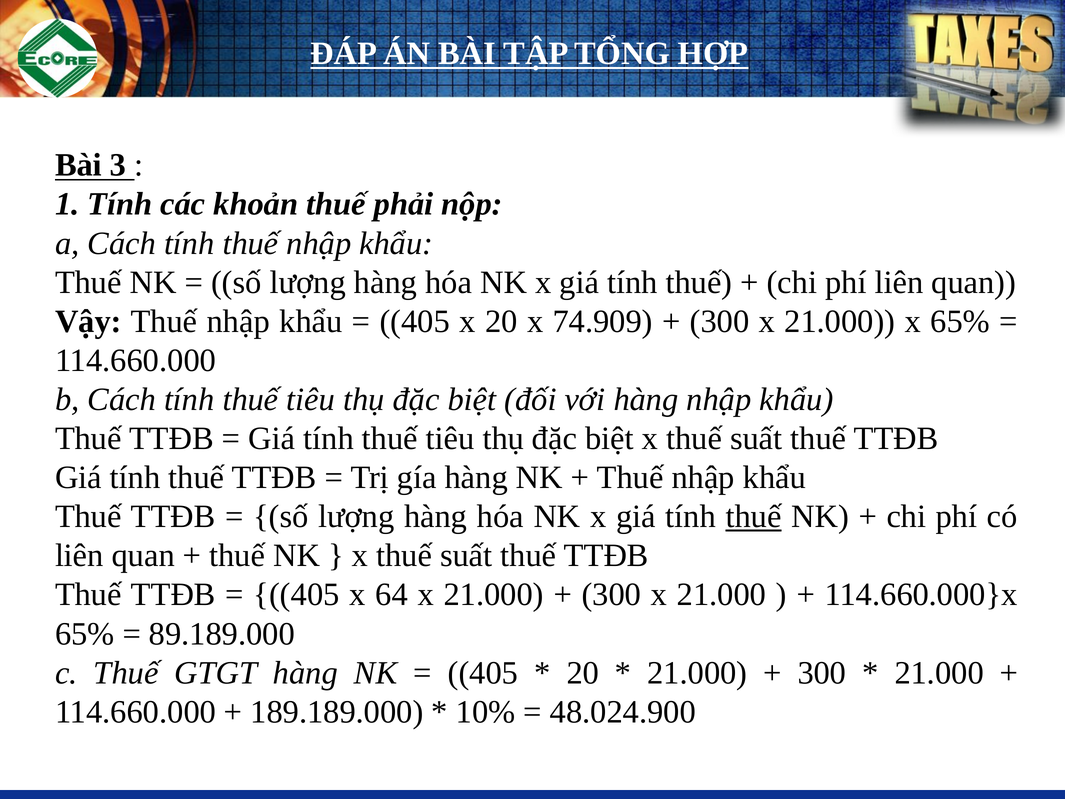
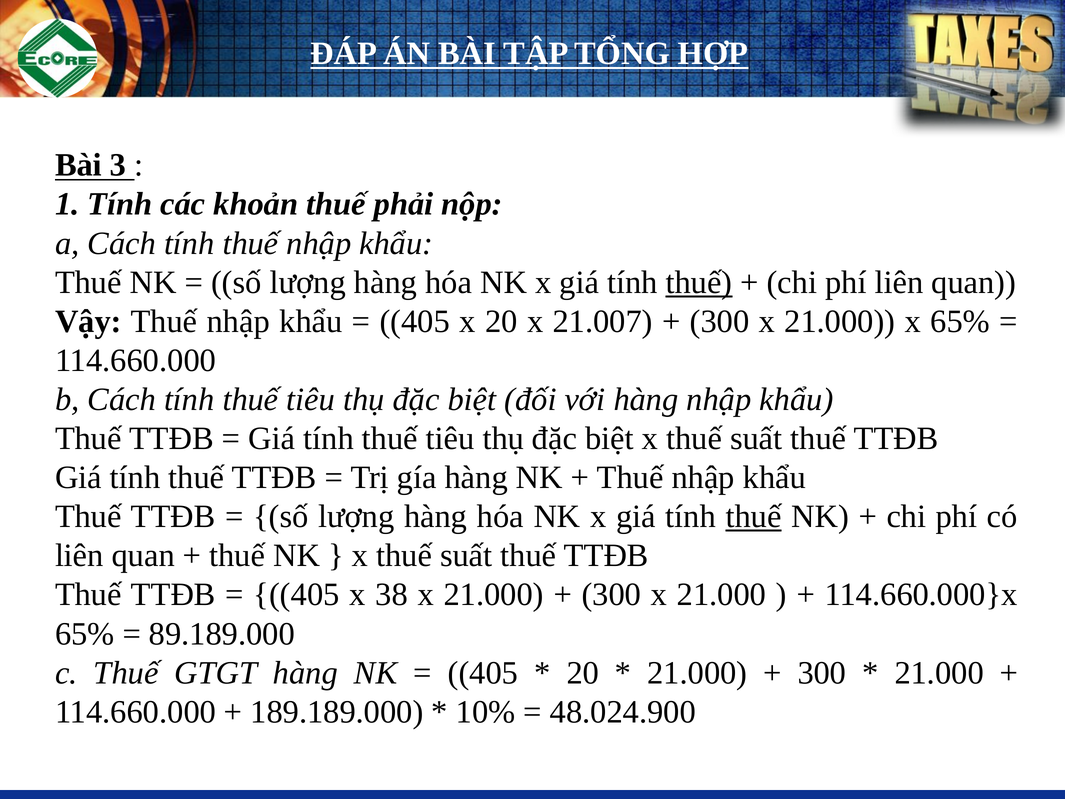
thuế at (699, 282) underline: none -> present
74.909: 74.909 -> 21.007
64: 64 -> 38
